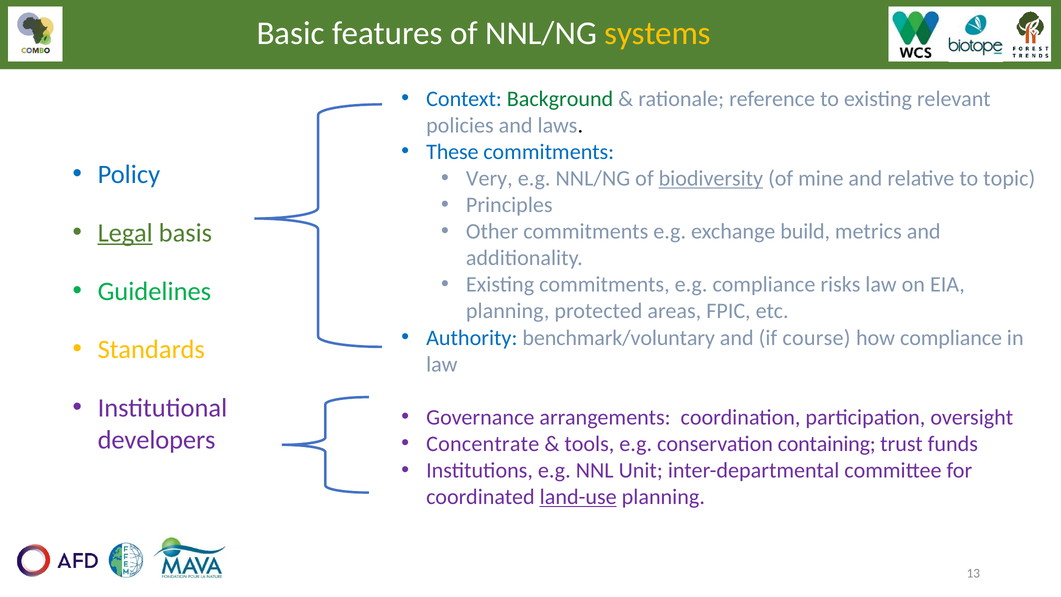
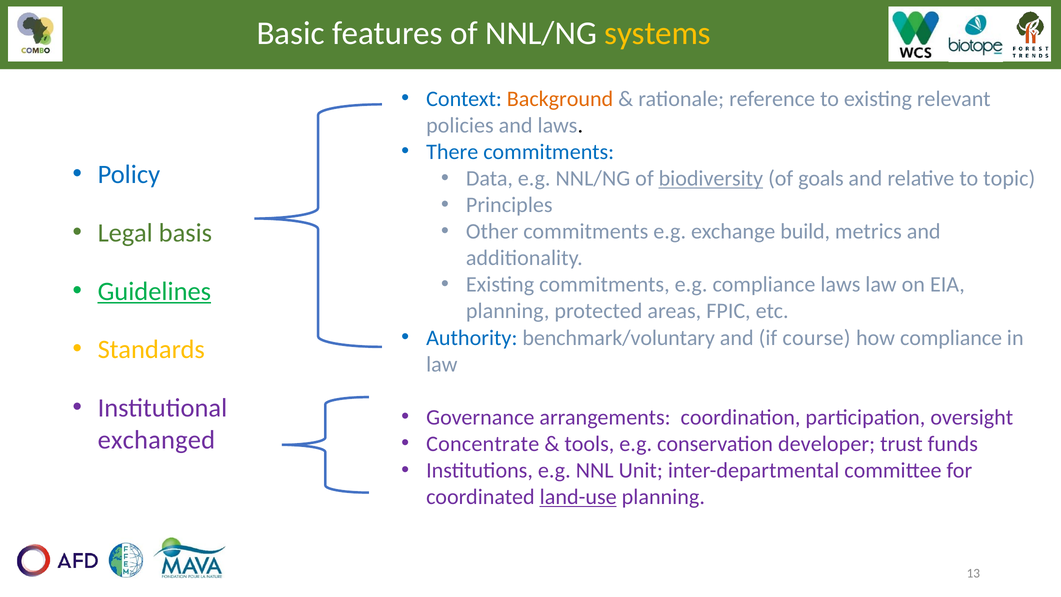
Background colour: green -> orange
These: These -> There
Very: Very -> Data
mine: mine -> goals
Legal underline: present -> none
compliance risks: risks -> laws
Guidelines underline: none -> present
developers: developers -> exchanged
containing: containing -> developer
